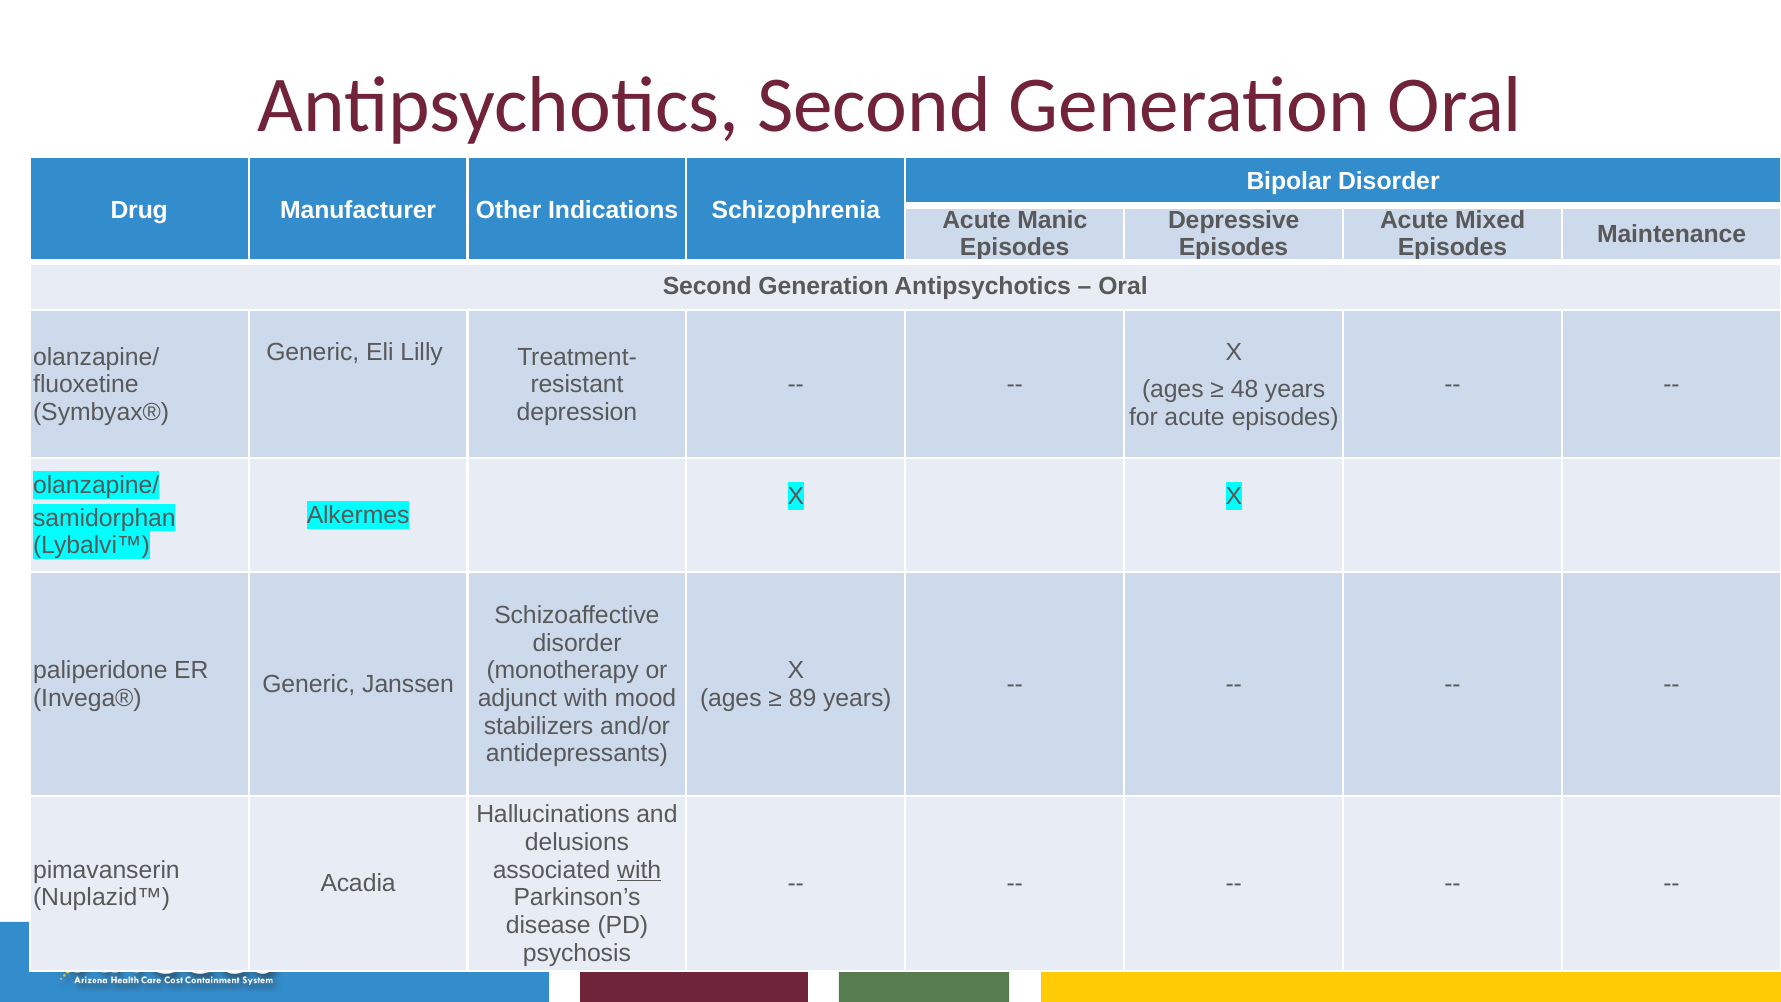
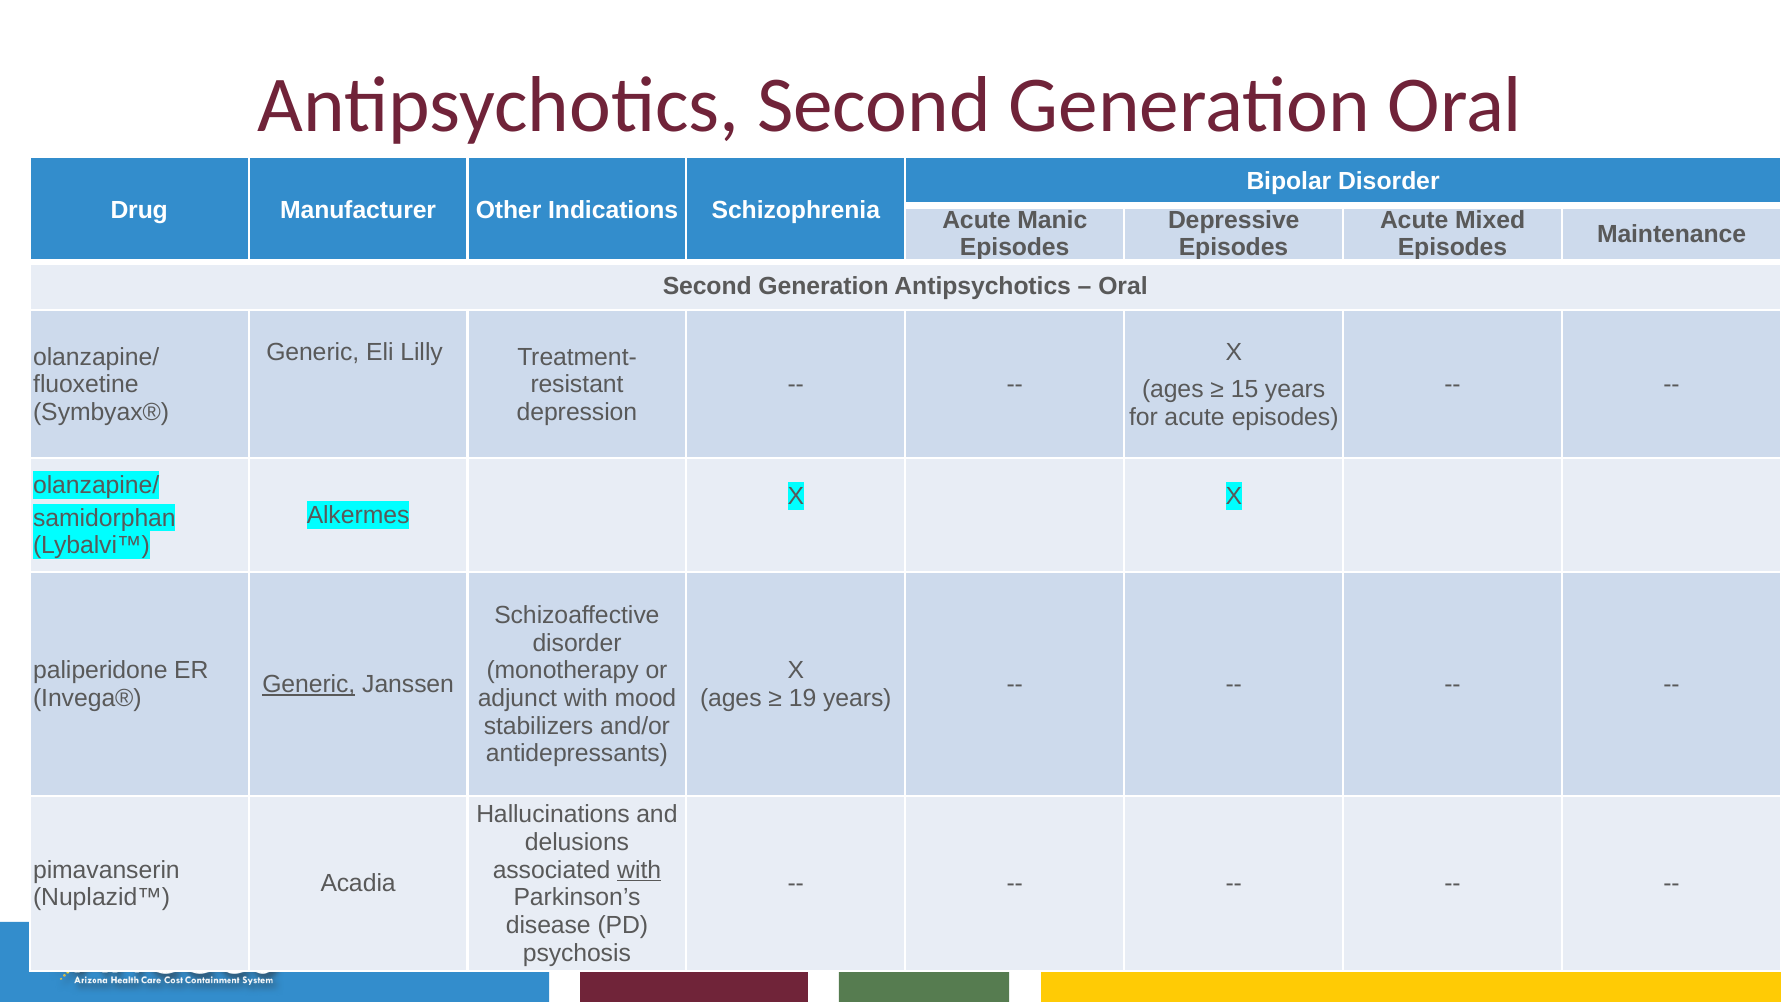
48: 48 -> 15
Generic at (309, 684) underline: none -> present
89: 89 -> 19
